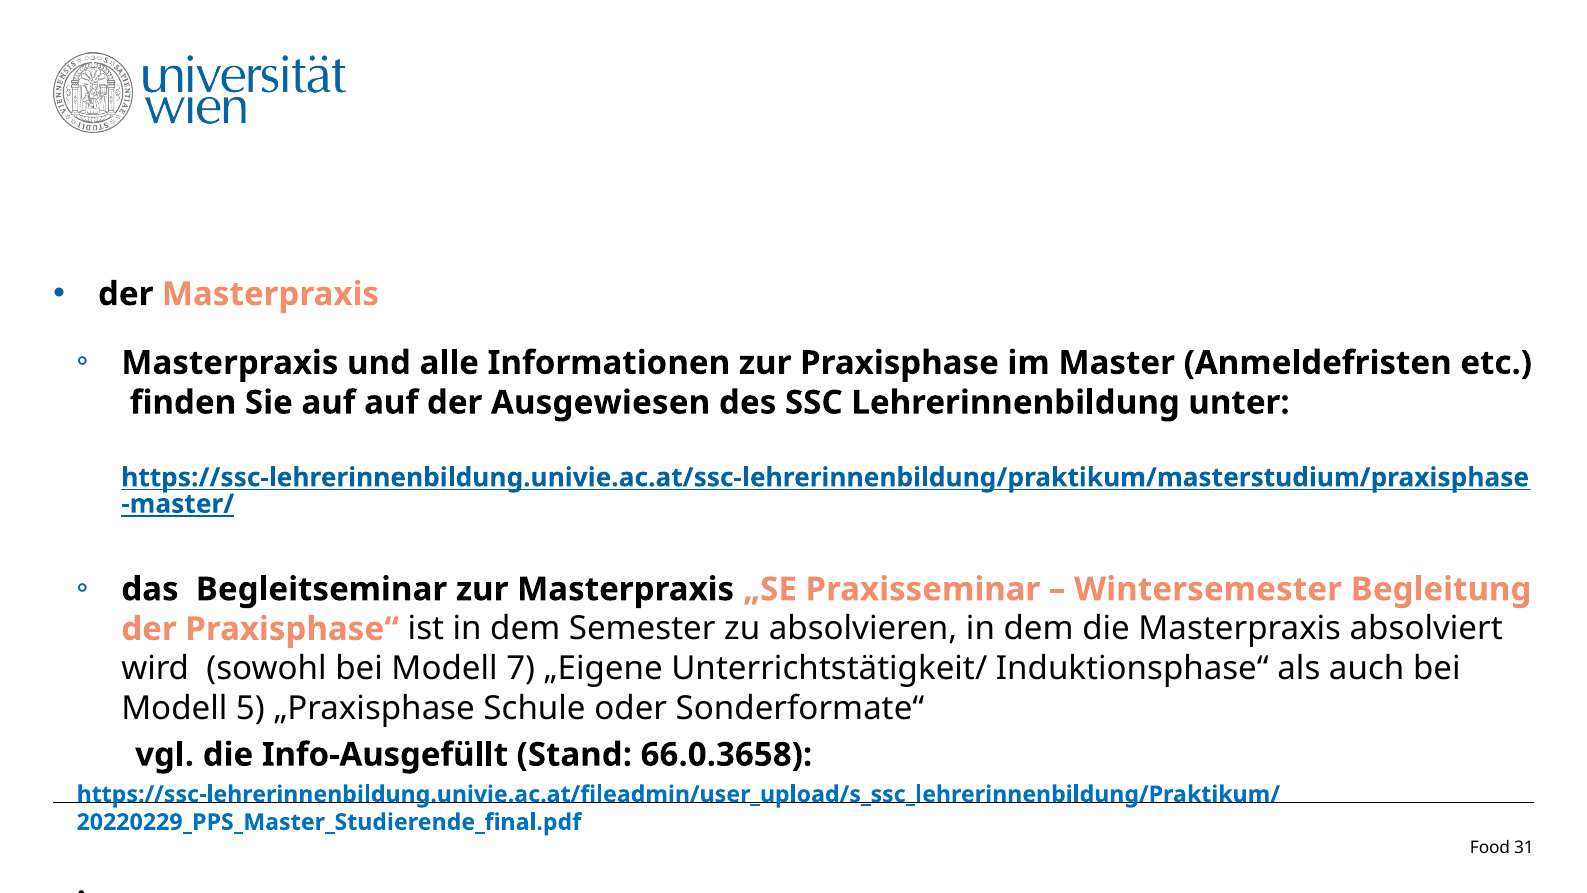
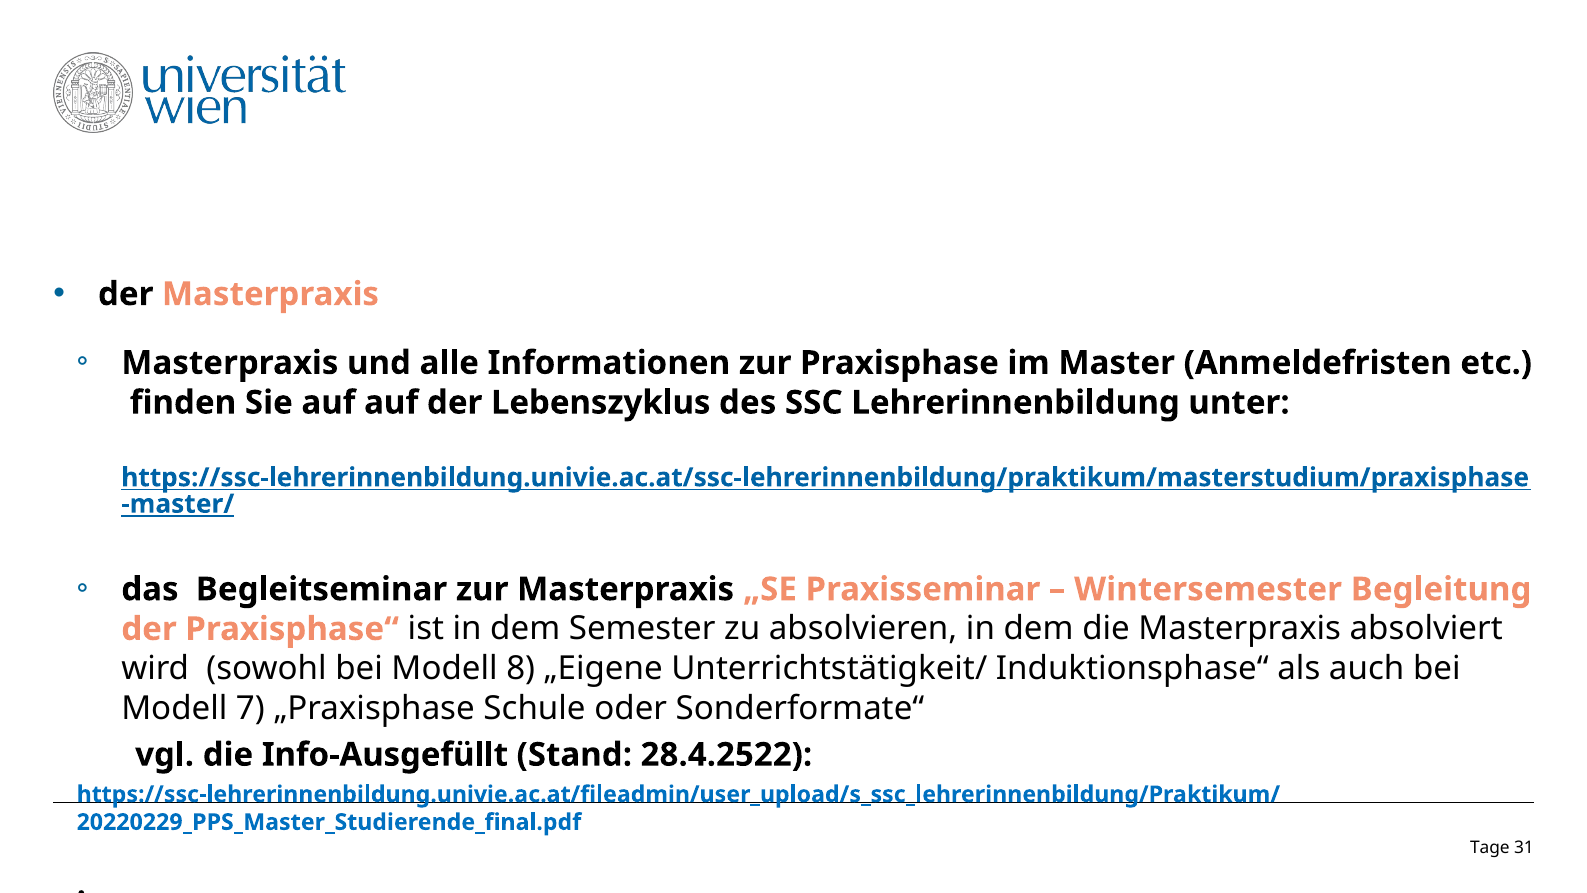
Ausgewiesen: Ausgewiesen -> Lebenszyklus
7: 7 -> 8
5: 5 -> 7
66.0.3658: 66.0.3658 -> 28.4.2522
Food: Food -> Tage
